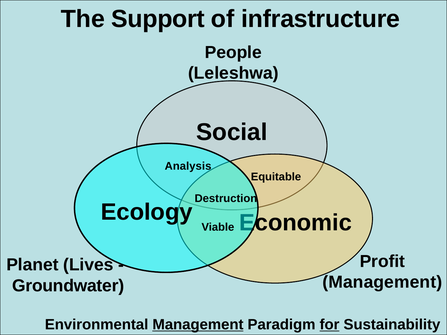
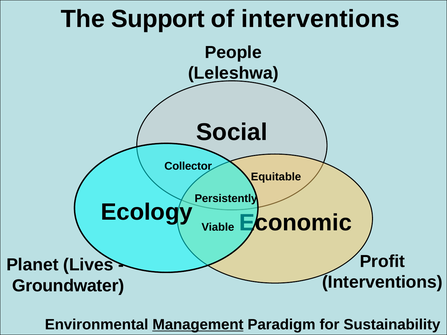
of infrastructure: infrastructure -> interventions
Analysis: Analysis -> Collector
Destruction: Destruction -> Persistently
Management at (382, 282): Management -> Interventions
for underline: present -> none
